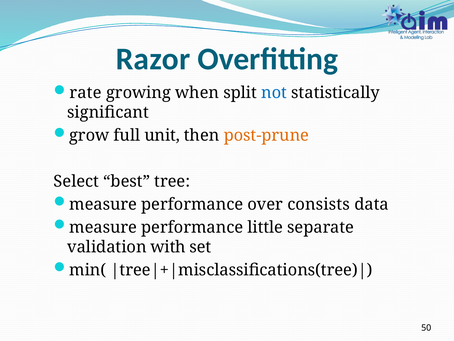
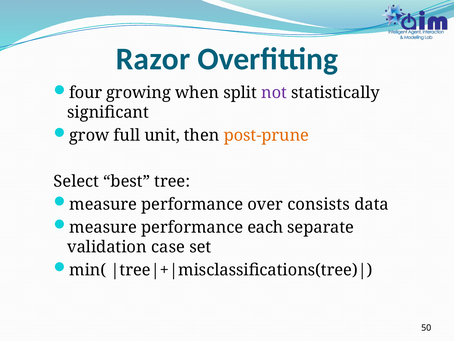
rate: rate -> four
not colour: blue -> purple
little: little -> each
with: with -> case
